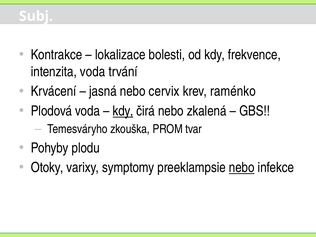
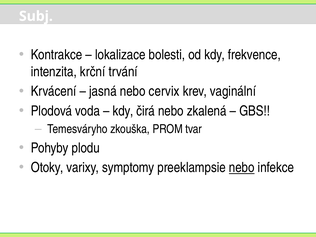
intenzita voda: voda -> krční
raménko: raménko -> vaginální
kdy at (123, 111) underline: present -> none
